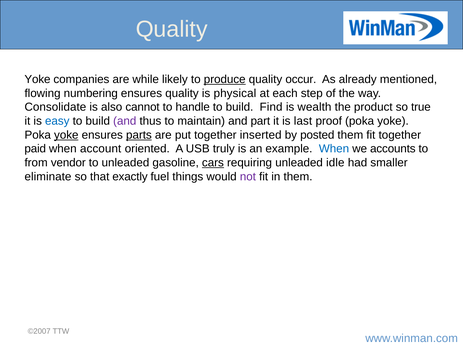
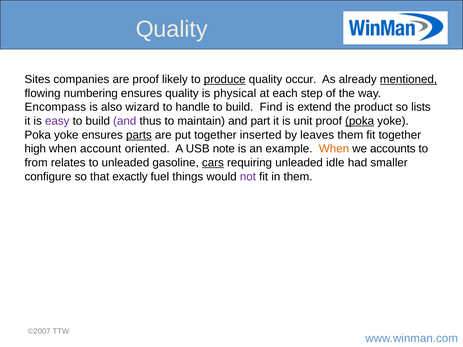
Yoke at (37, 79): Yoke -> Sites
are while: while -> proof
mentioned underline: none -> present
Consolidate: Consolidate -> Encompass
cannot: cannot -> wizard
wealth: wealth -> extend
true: true -> lists
easy colour: blue -> purple
last: last -> unit
poka at (360, 121) underline: none -> present
yoke at (66, 135) underline: present -> none
posted: posted -> leaves
paid: paid -> high
truly: truly -> note
When at (334, 149) colour: blue -> orange
vendor: vendor -> relates
eliminate: eliminate -> configure
